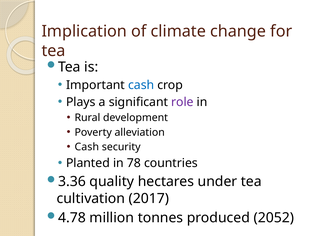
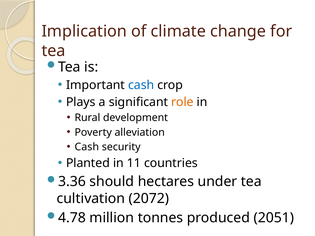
role colour: purple -> orange
78: 78 -> 11
quality: quality -> should
2017: 2017 -> 2072
2052: 2052 -> 2051
